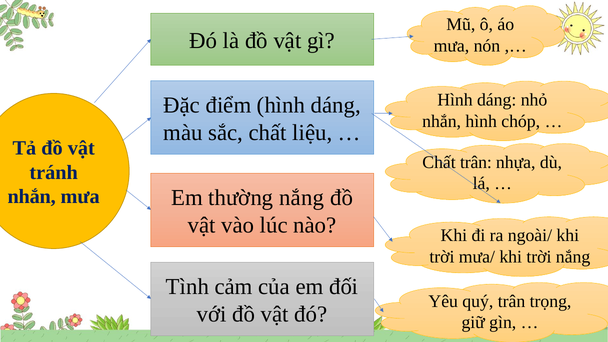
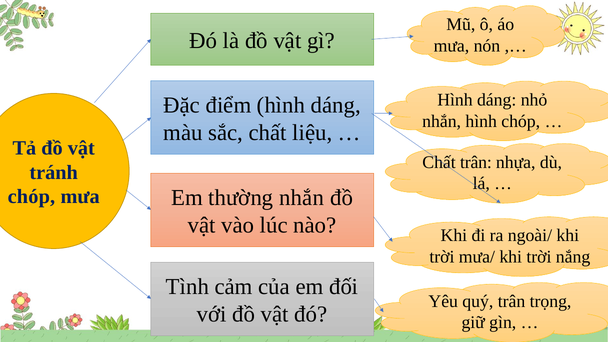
thường nắng: nắng -> nhắn
nhắn at (32, 197): nhắn -> chóp
